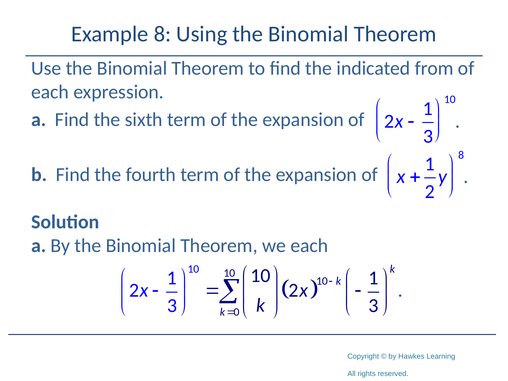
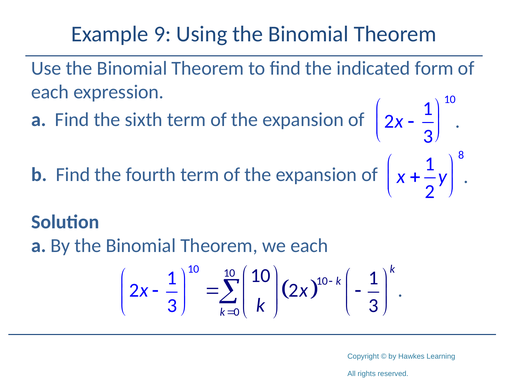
Example 8: 8 -> 9
from: from -> form
